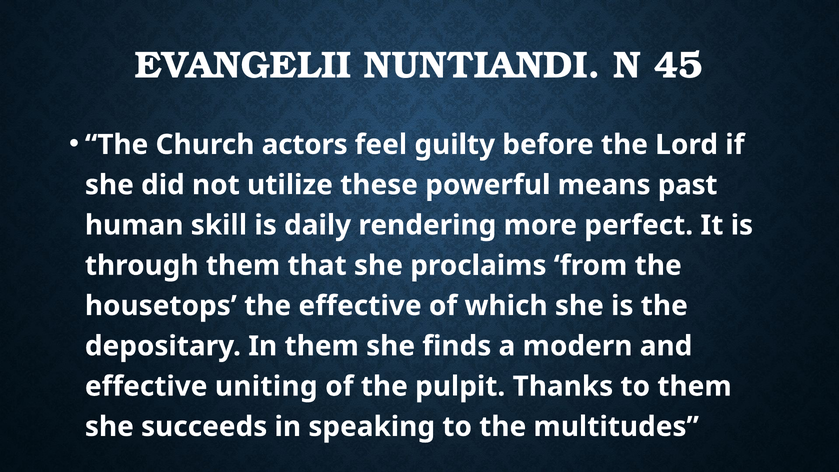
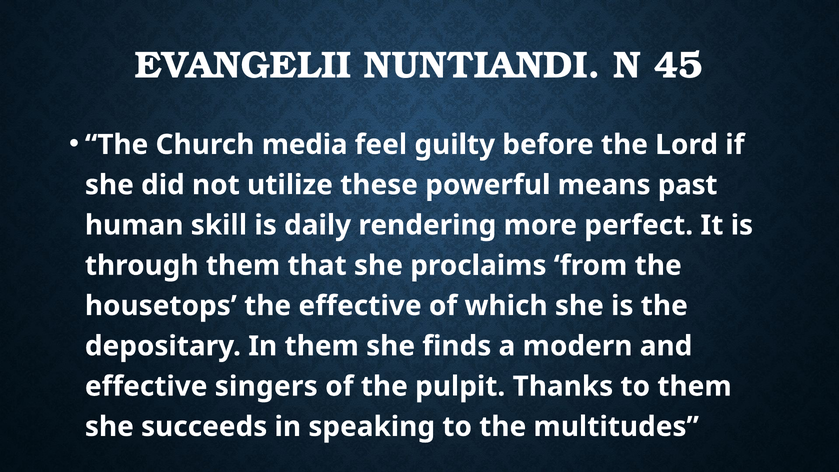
actors: actors -> media
uniting: uniting -> singers
